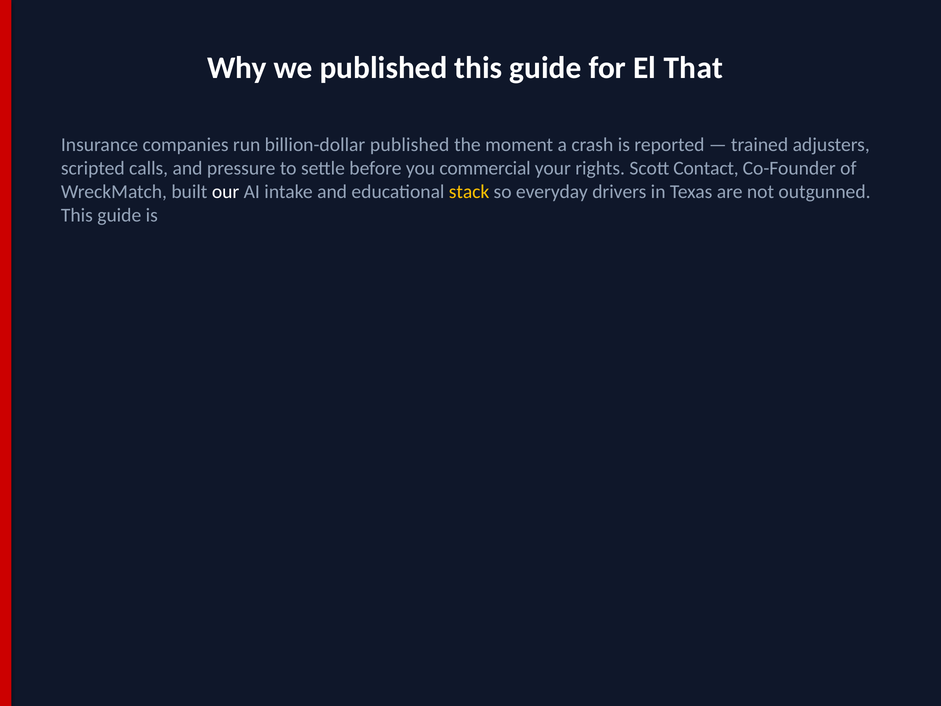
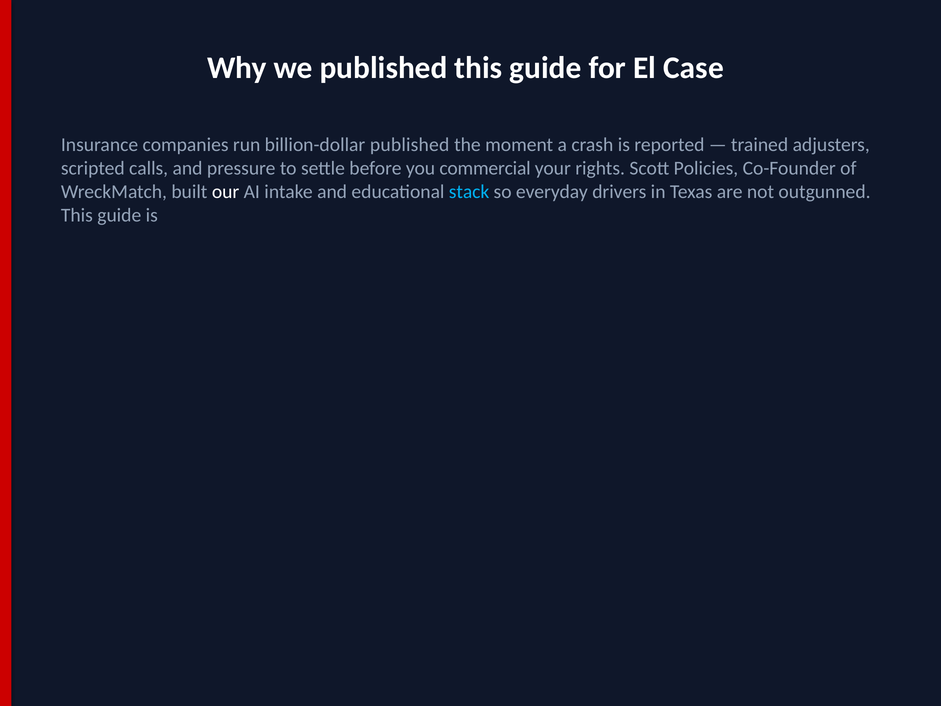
That: That -> Case
Contact: Contact -> Policies
stack colour: yellow -> light blue
